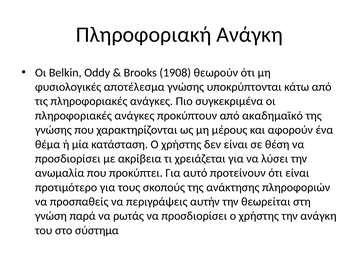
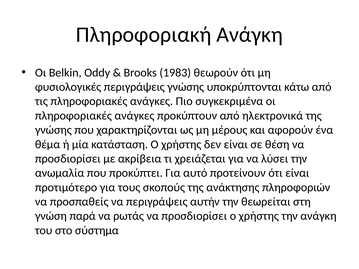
1908: 1908 -> 1983
φυσιολογικές αποτέλεσμα: αποτέλεσμα -> περιγράψεις
ακαδημαϊκό: ακαδημαϊκό -> ηλεκτρονικά
